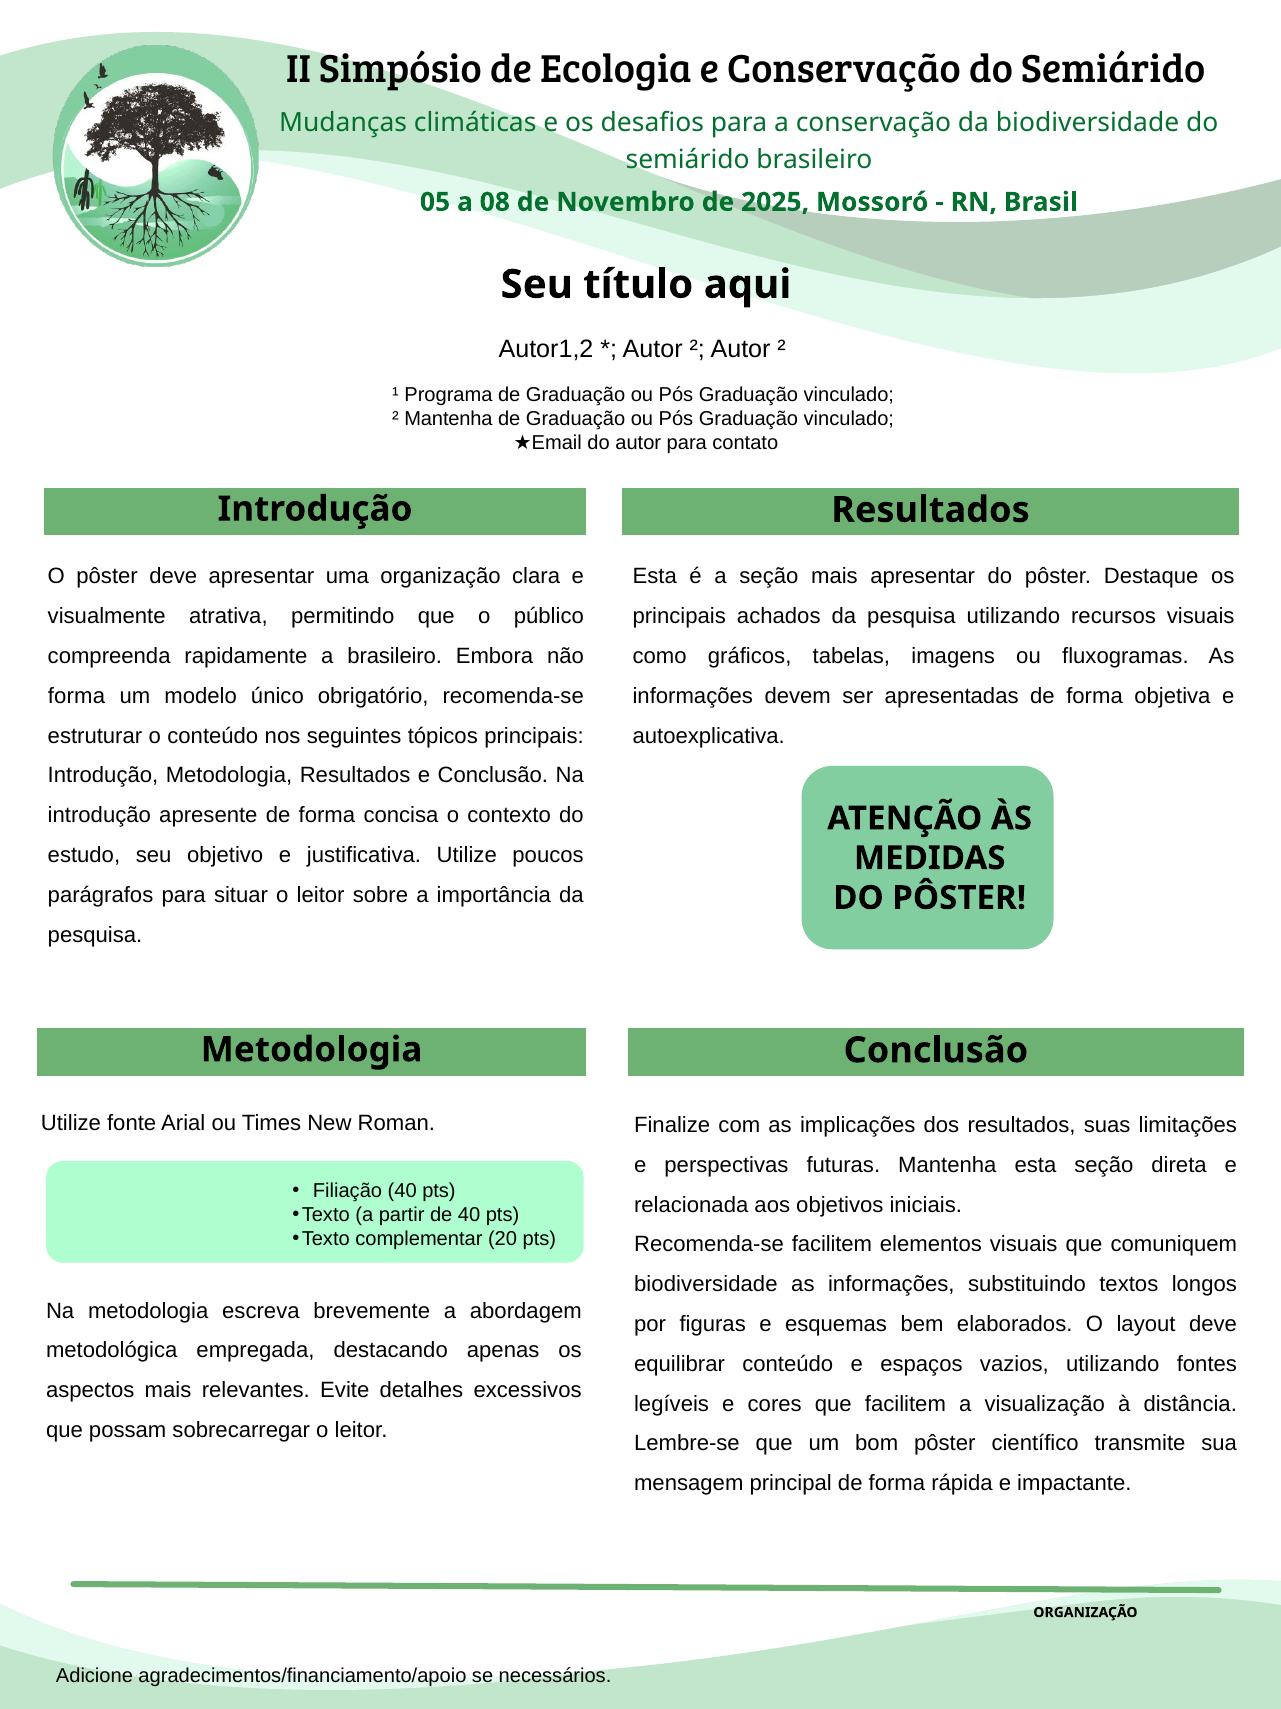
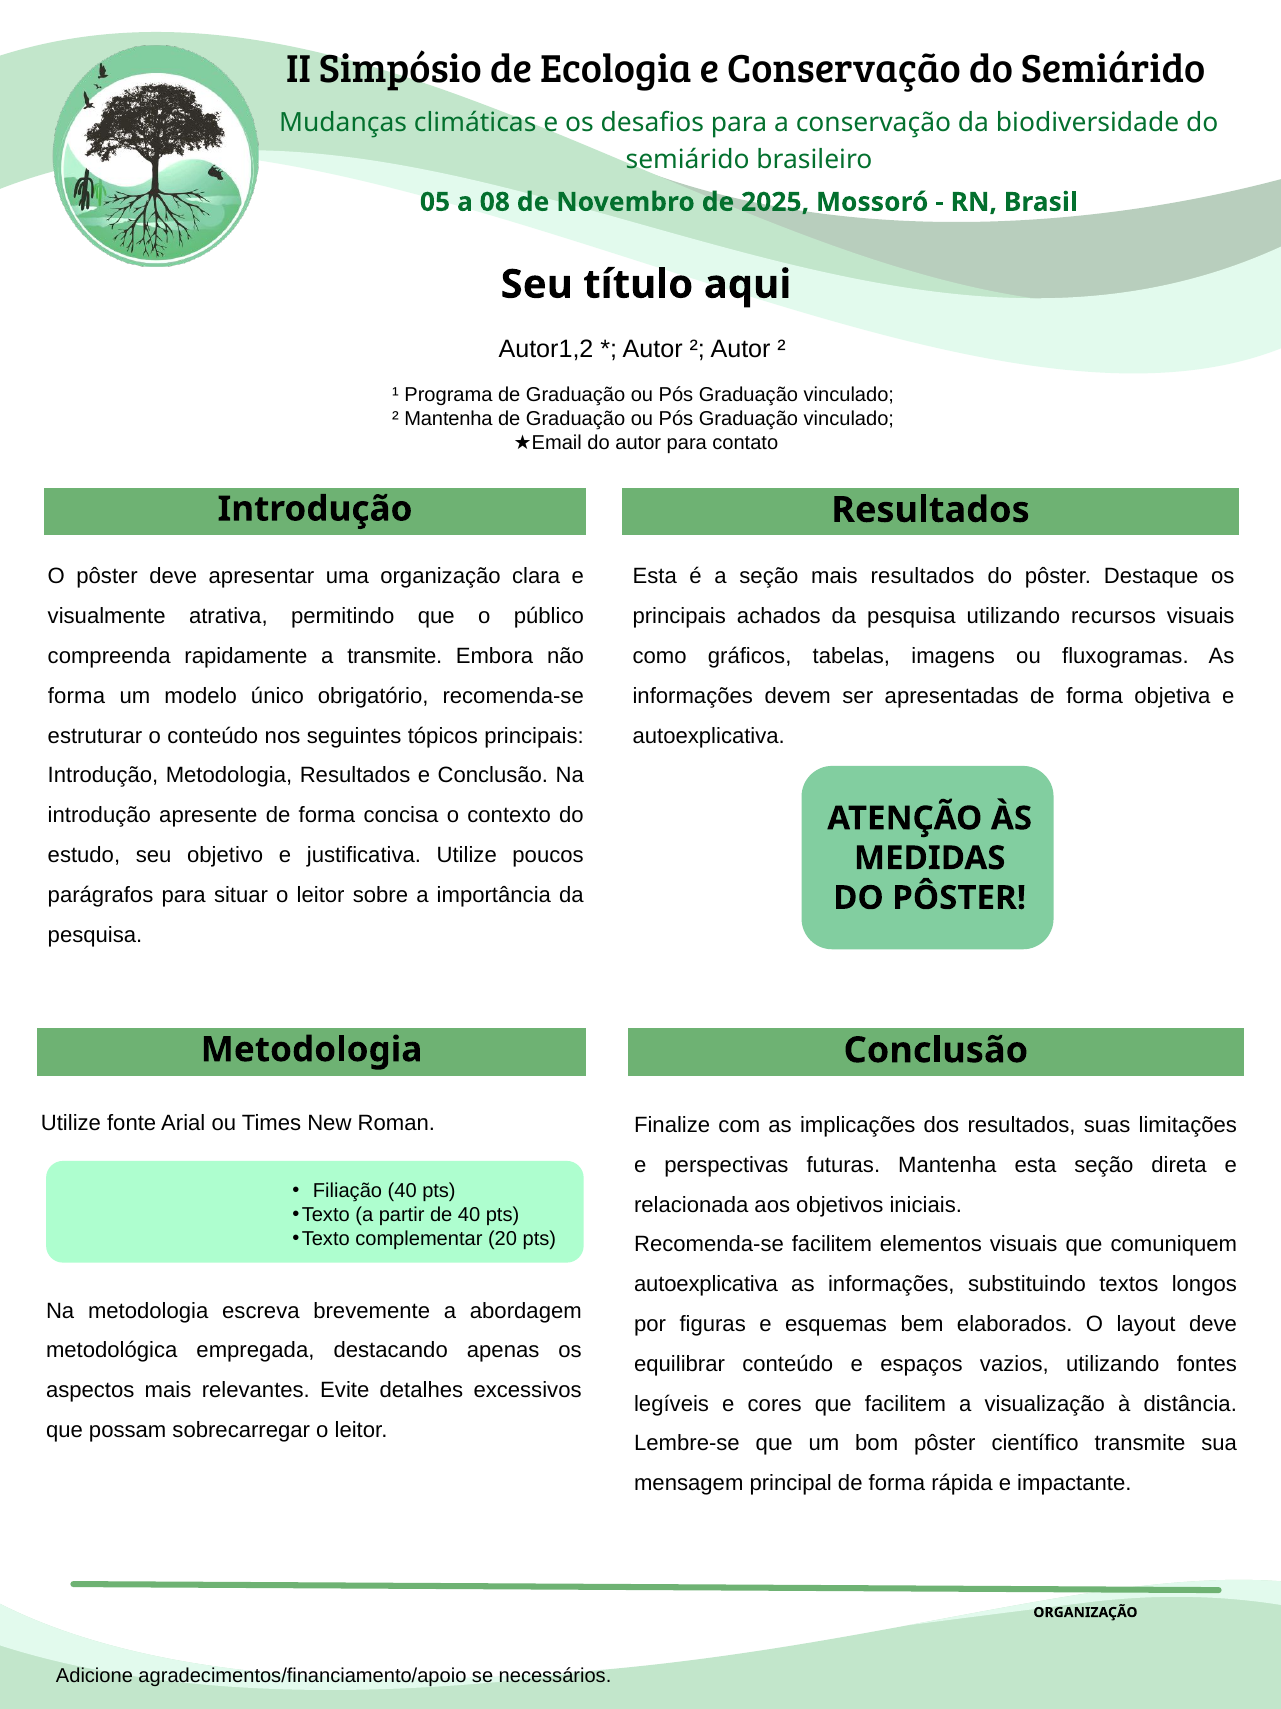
mais apresentar: apresentar -> resultados
a brasileiro: brasileiro -> transmite
biodiversidade at (706, 1284): biodiversidade -> autoexplicativa
